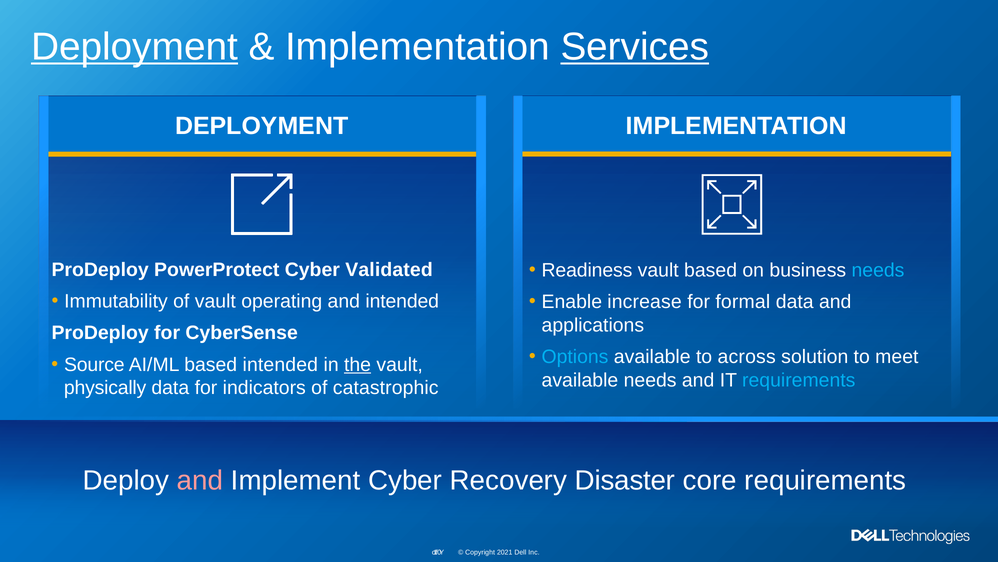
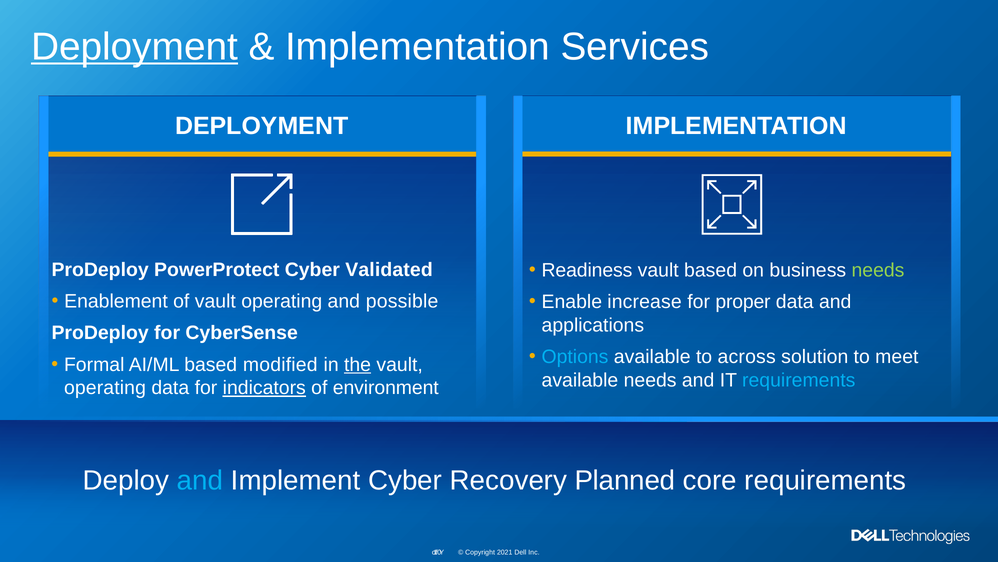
Services underline: present -> none
needs at (878, 270) colour: light blue -> light green
Immutability: Immutability -> Enablement
and intended: intended -> possible
formal: formal -> proper
Source: Source -> Formal
based intended: intended -> modified
physically at (105, 388): physically -> operating
indicators underline: none -> present
catastrophic: catastrophic -> environment
and at (200, 480) colour: pink -> light blue
Disaster: Disaster -> Planned
